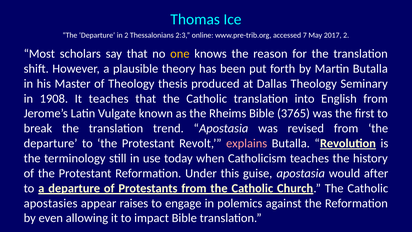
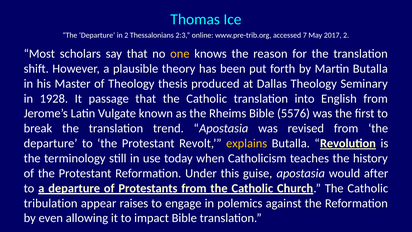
1908: 1908 -> 1928
It teaches: teaches -> passage
3765: 3765 -> 5576
explains colour: pink -> yellow
apostasies: apostasies -> tribulation
